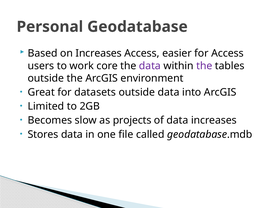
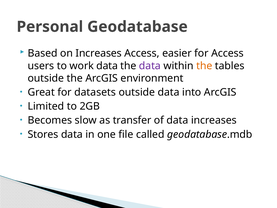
work core: core -> data
the at (204, 66) colour: purple -> orange
projects: projects -> transfer
